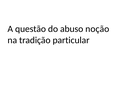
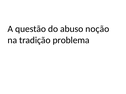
particular: particular -> problema
